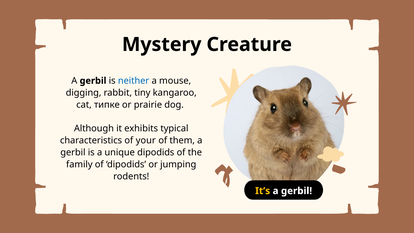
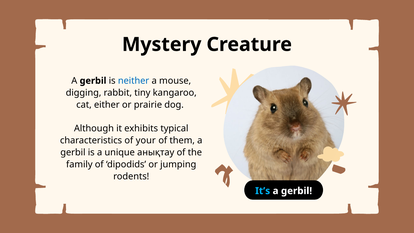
типке: типке -> either
unique dipodids: dipodids -> анықтау
It’s colour: yellow -> light blue
